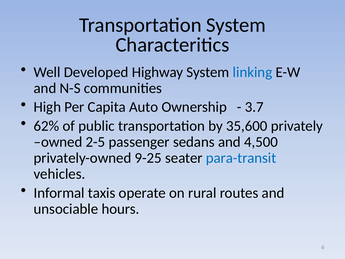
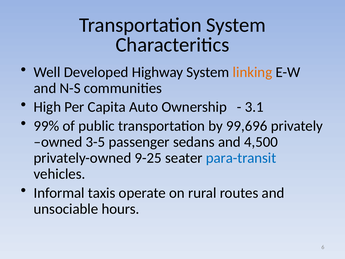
linking colour: blue -> orange
3.7: 3.7 -> 3.1
62%: 62% -> 99%
35,600: 35,600 -> 99,696
2-5: 2-5 -> 3-5
